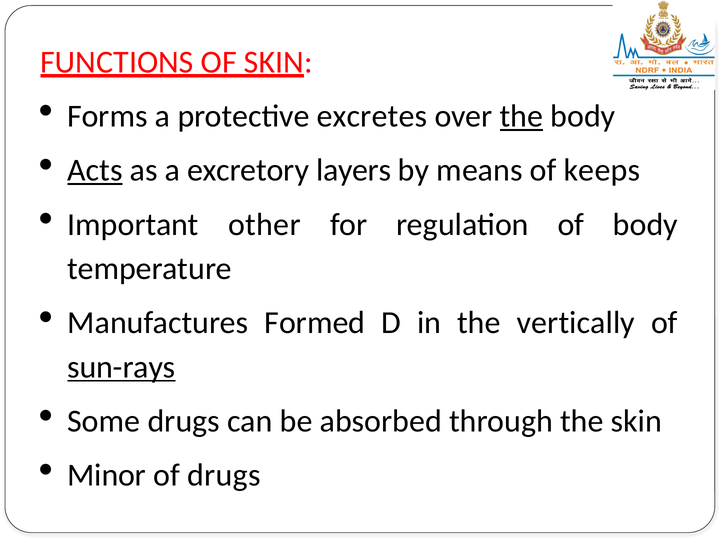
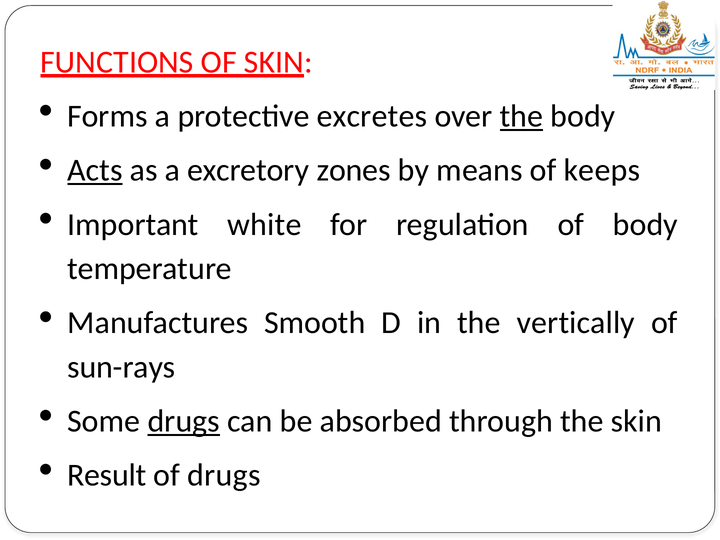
layers: layers -> zones
other: other -> white
Formed: Formed -> Smooth
sun-rays underline: present -> none
drugs at (184, 421) underline: none -> present
Minor: Minor -> Result
